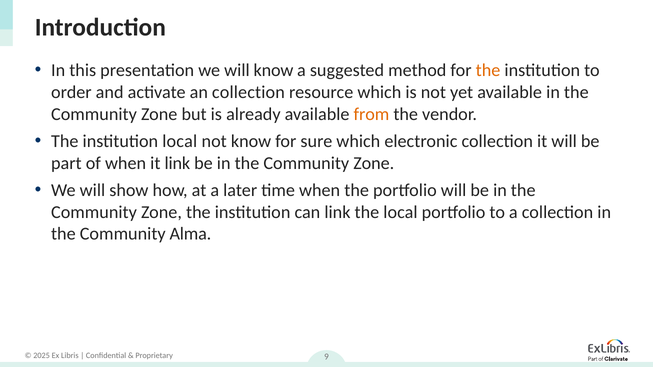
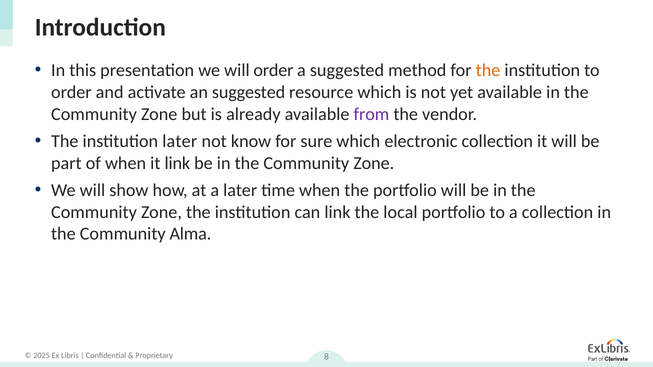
will know: know -> order
an collection: collection -> suggested
from colour: orange -> purple
institution local: local -> later
9: 9 -> 8
